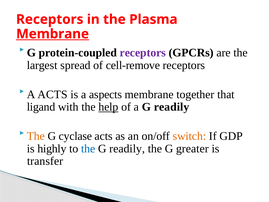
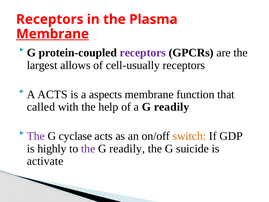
spread: spread -> allows
cell-remove: cell-remove -> cell-usually
together: together -> function
ligand: ligand -> called
help underline: present -> none
The at (36, 136) colour: orange -> purple
the at (88, 148) colour: blue -> purple
greater: greater -> suicide
transfer: transfer -> activate
